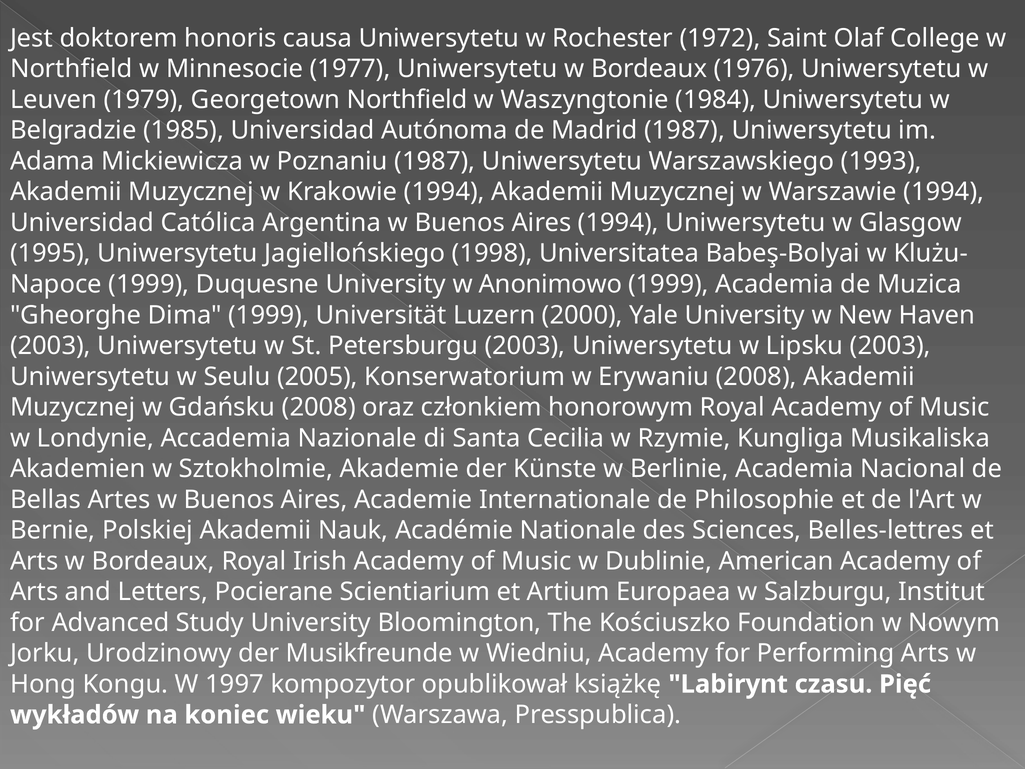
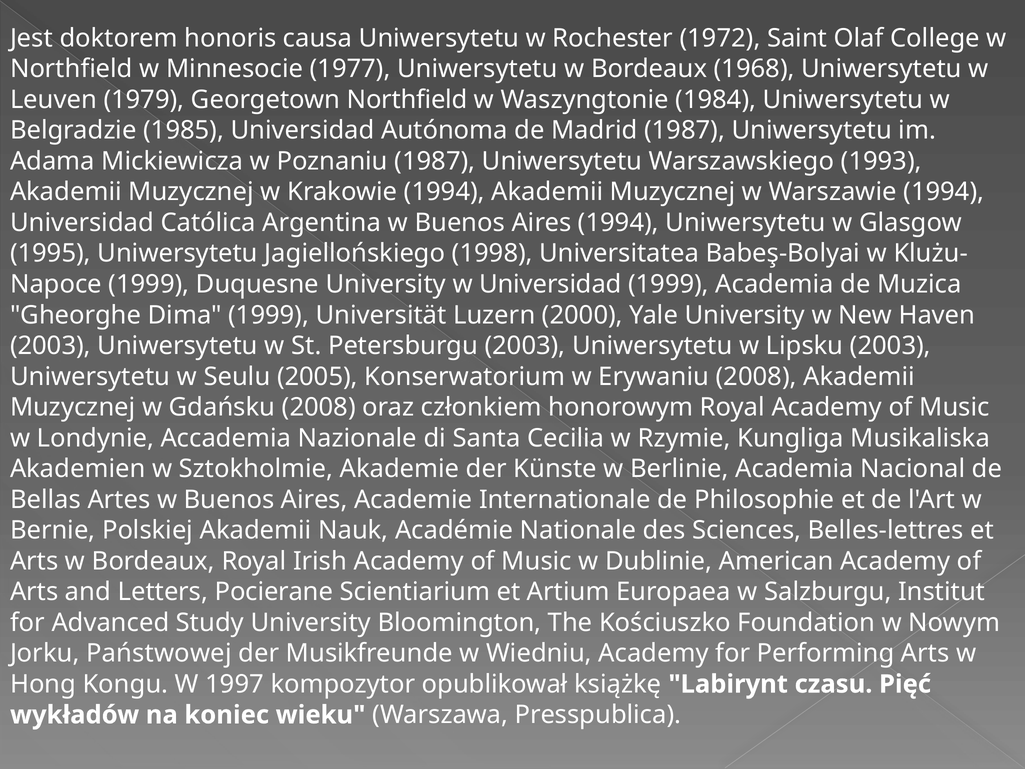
1976: 1976 -> 1968
w Anonimowo: Anonimowo -> Universidad
Urodzinowy: Urodzinowy -> Państwowej
